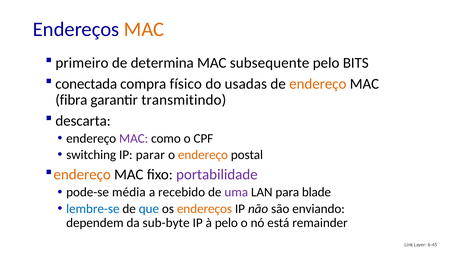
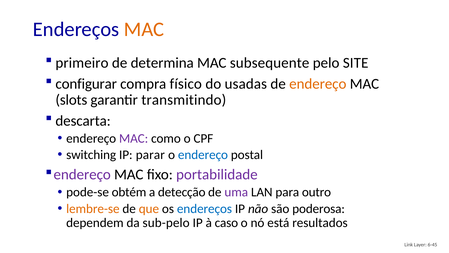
BITS: BITS -> SITE
conectada: conectada -> configurar
fibra: fibra -> slots
endereço at (203, 155) colour: orange -> blue
endereço at (82, 174) colour: orange -> purple
média: média -> obtém
recebido: recebido -> detecção
blade: blade -> outro
lembre-se colour: blue -> orange
que colour: blue -> orange
endereços at (204, 208) colour: orange -> blue
enviando: enviando -> poderosa
sub-byte: sub-byte -> sub-pelo
à pelo: pelo -> caso
remainder: remainder -> resultados
